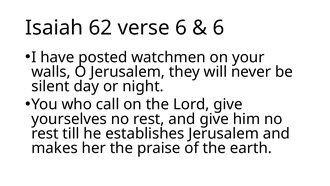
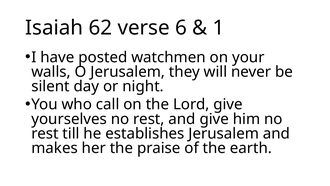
6 at (219, 28): 6 -> 1
